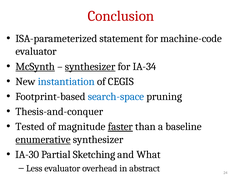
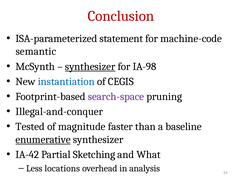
evaluator at (36, 52): evaluator -> semantic
McSynth underline: present -> none
IA-34: IA-34 -> IA-98
search-space colour: blue -> purple
Thesis-and-conquer: Thesis-and-conquer -> Illegal-and-conquer
faster underline: present -> none
IA-30: IA-30 -> IA-42
Less evaluator: evaluator -> locations
abstract: abstract -> analysis
